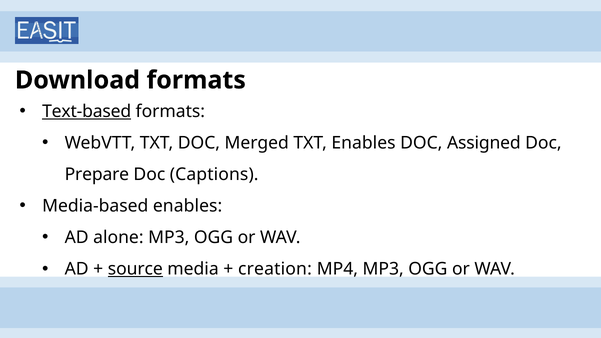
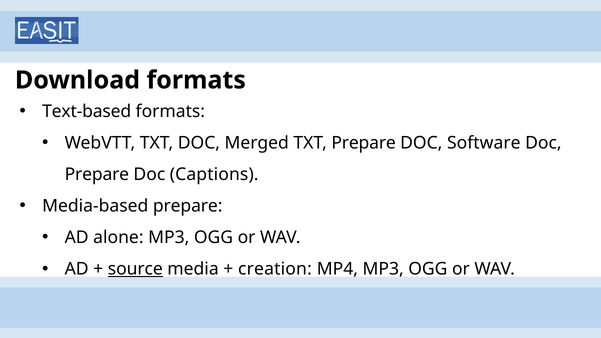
Text-based underline: present -> none
TXT Enables: Enables -> Prepare
Assigned: Assigned -> Software
Media-based enables: enables -> prepare
